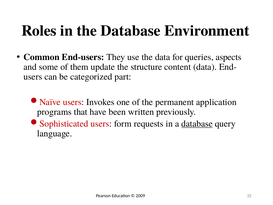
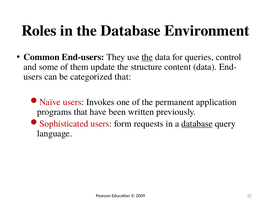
the at (147, 57) underline: none -> present
aspects: aspects -> control
categorized part: part -> that
